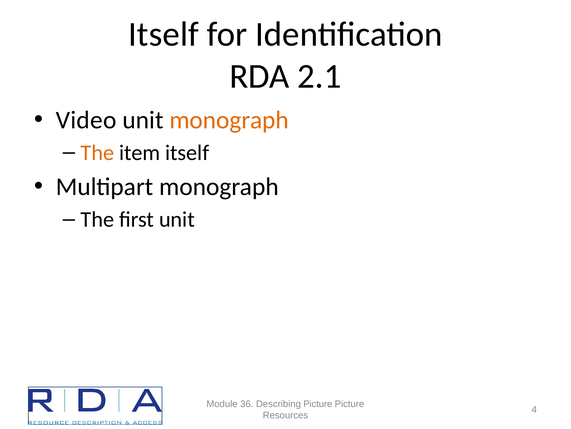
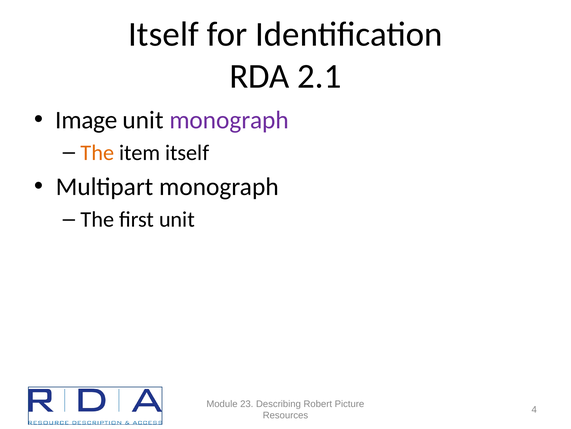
Video: Video -> Image
monograph at (229, 120) colour: orange -> purple
36: 36 -> 23
Describing Picture: Picture -> Robert
